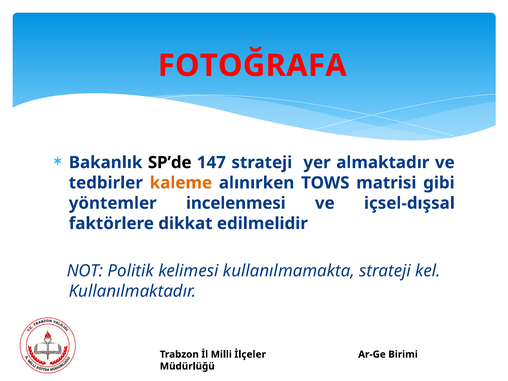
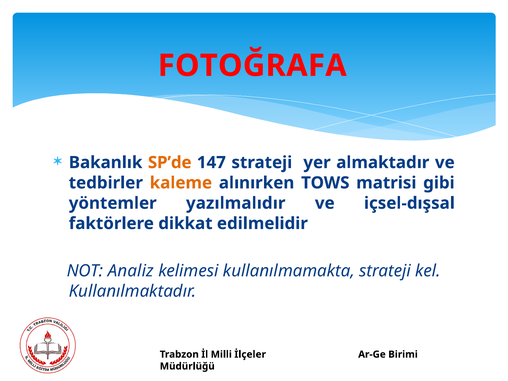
SP’de colour: black -> orange
incelenmesi: incelenmesi -> yazılmalıdır
Politik: Politik -> Analiz
